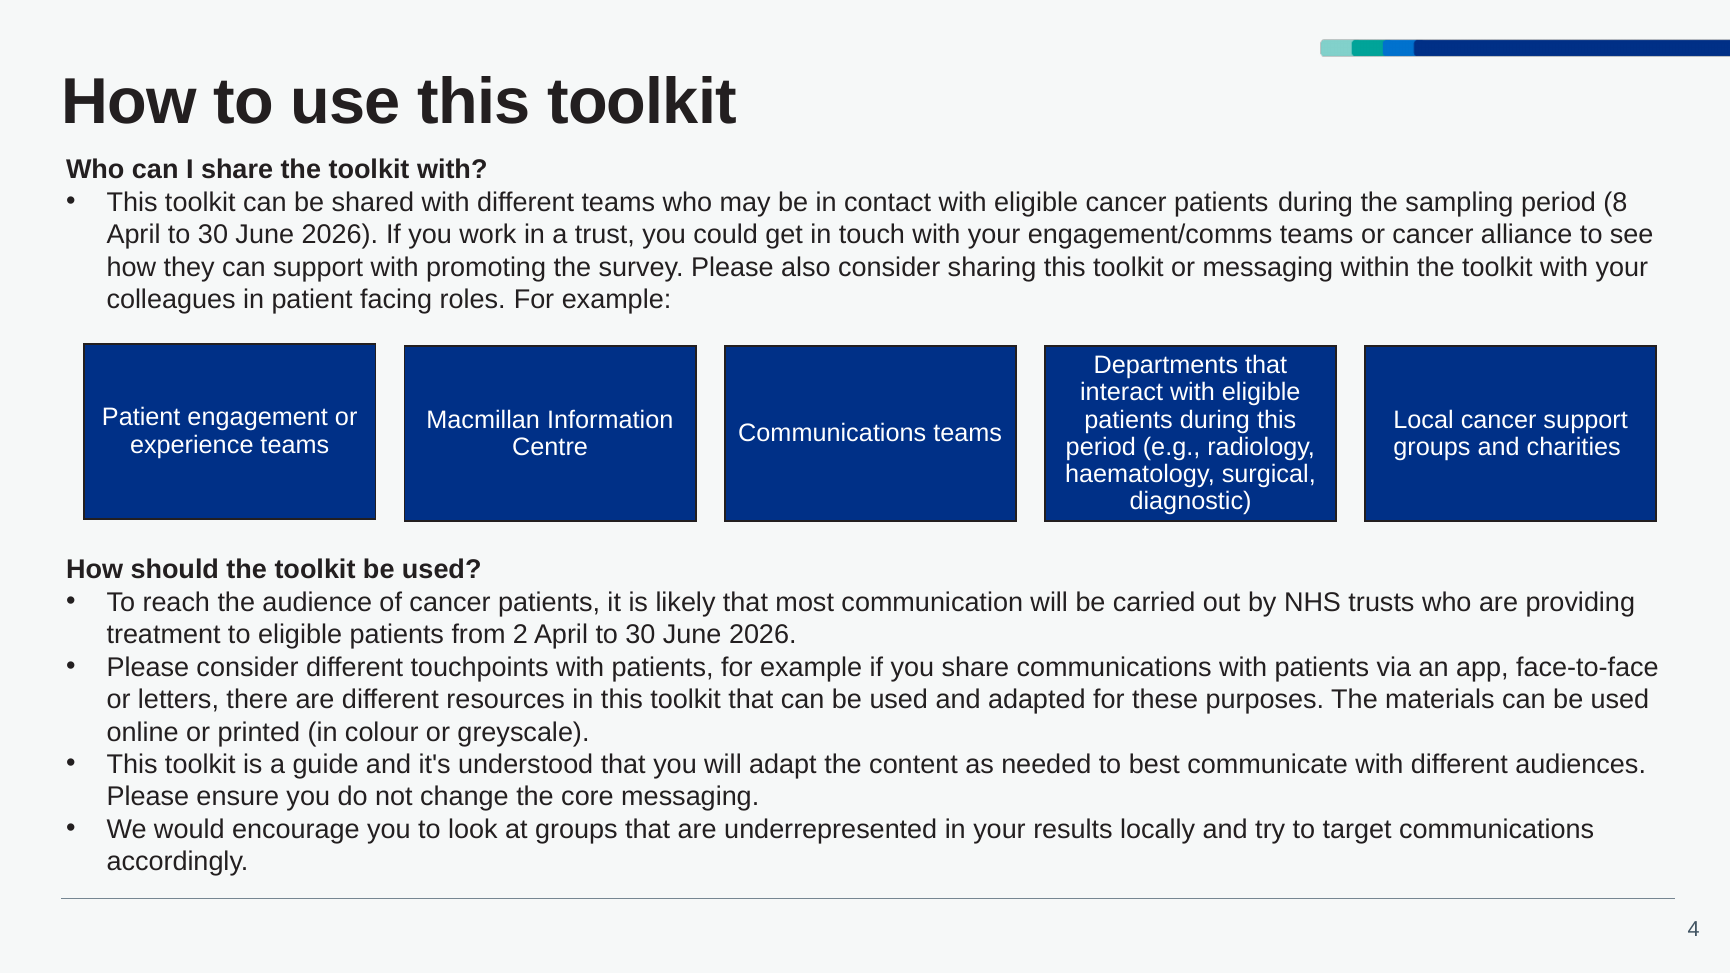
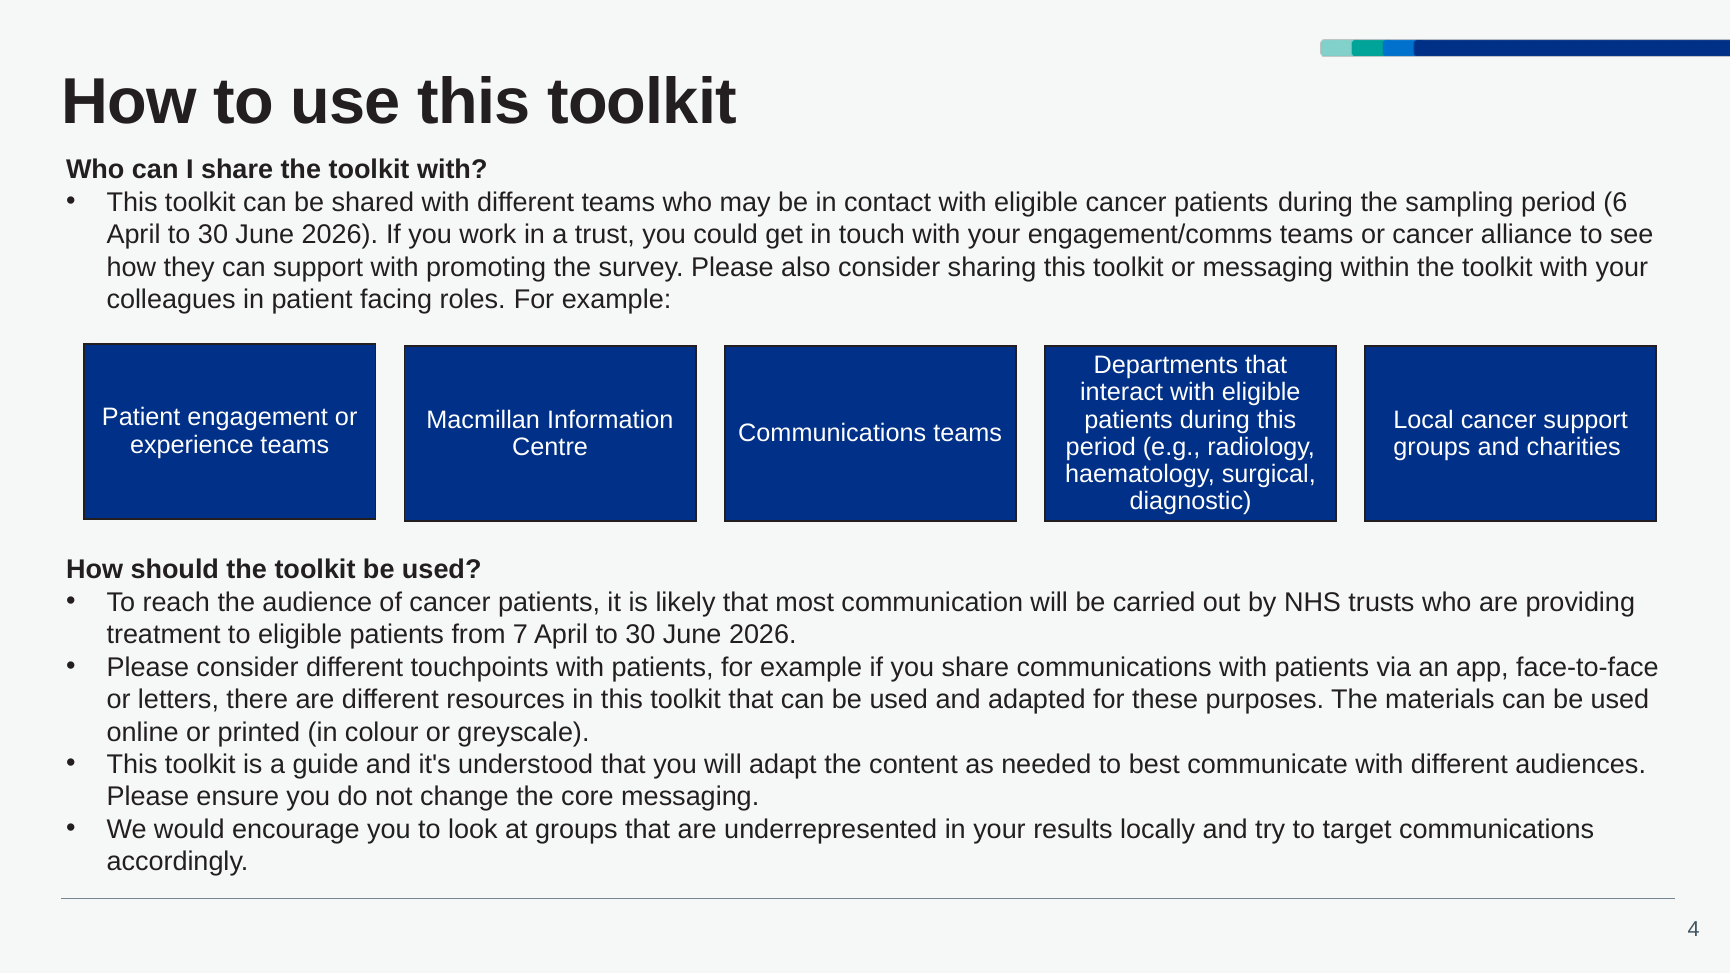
8: 8 -> 6
2: 2 -> 7
